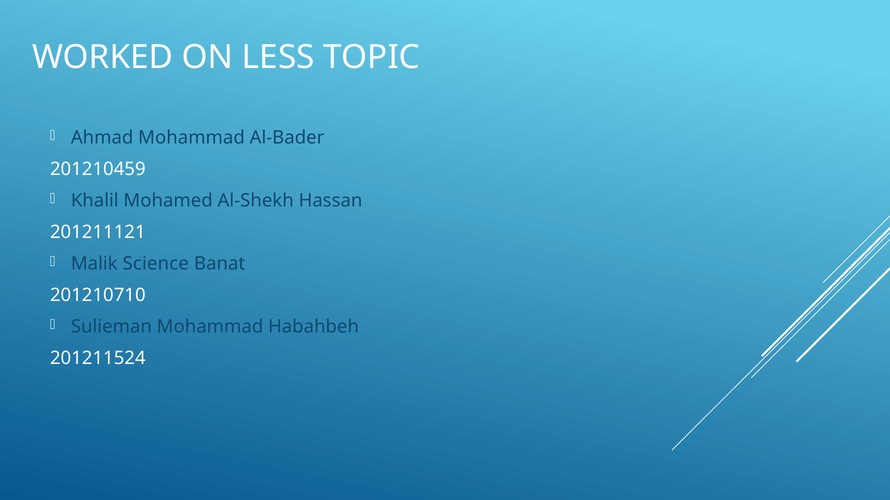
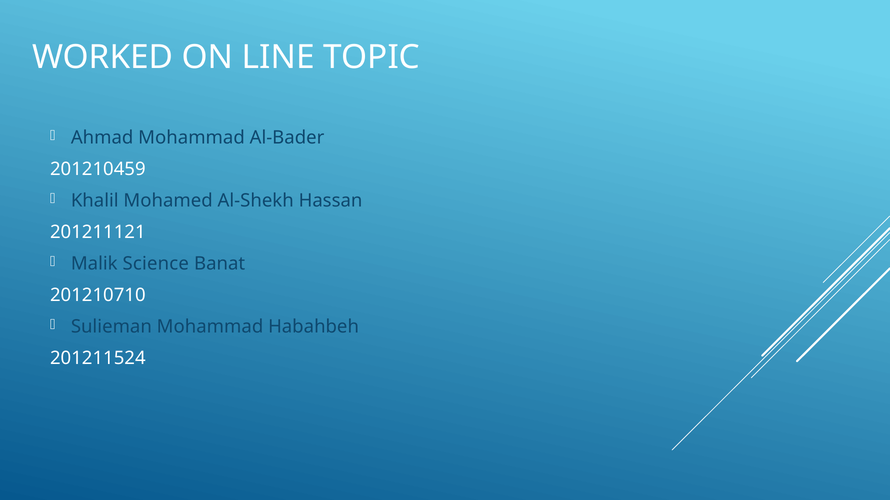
LESS: LESS -> LINE
